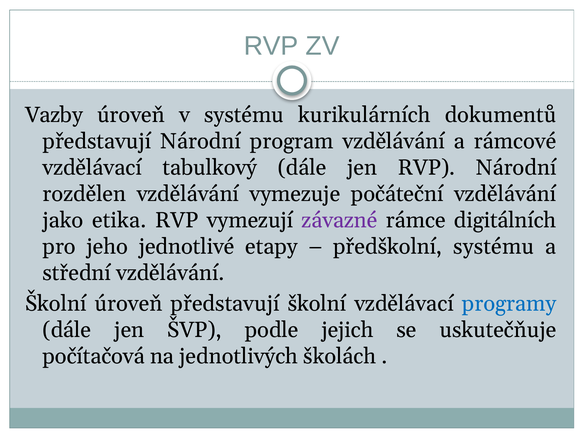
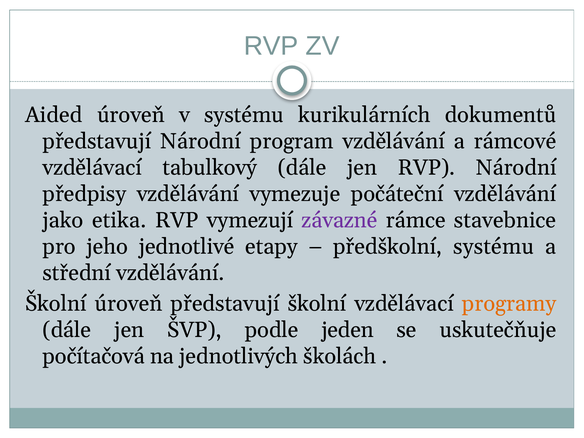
Vazby: Vazby -> Aided
rozdělen: rozdělen -> předpisy
digitálních: digitálních -> stavebnice
programy colour: blue -> orange
jejich: jejich -> jeden
